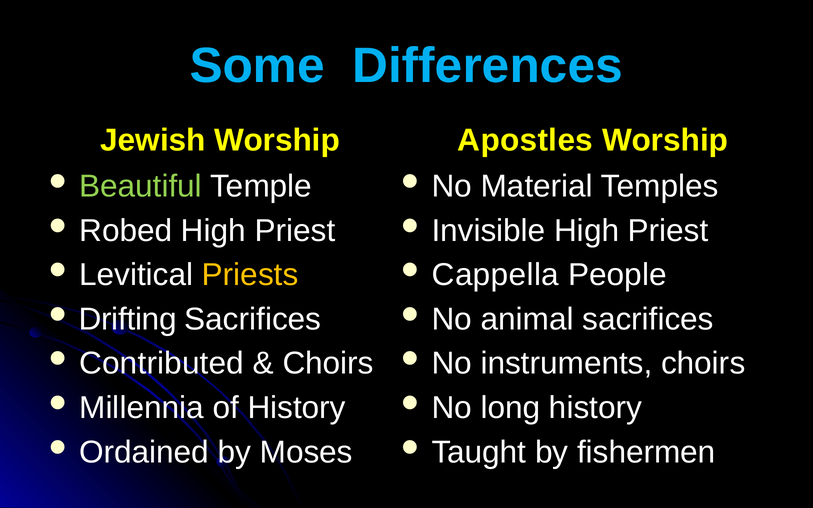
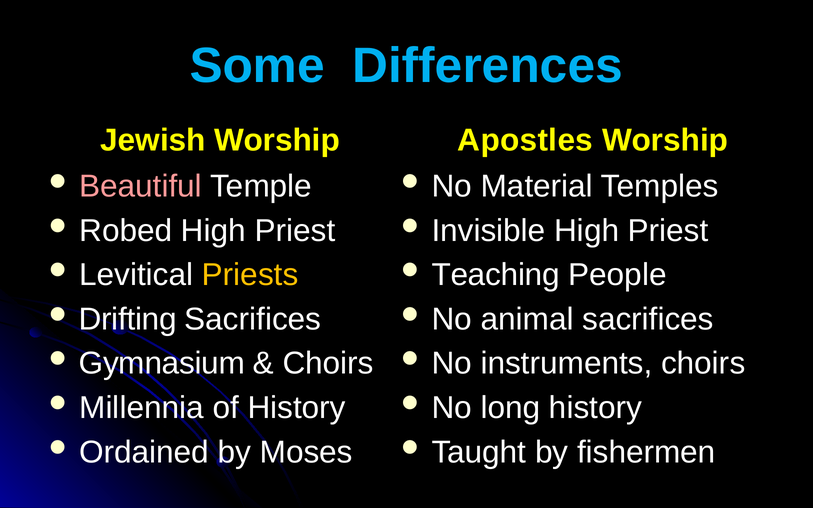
Beautiful colour: light green -> pink
Cappella: Cappella -> Teaching
Contributed: Contributed -> Gymnasium
